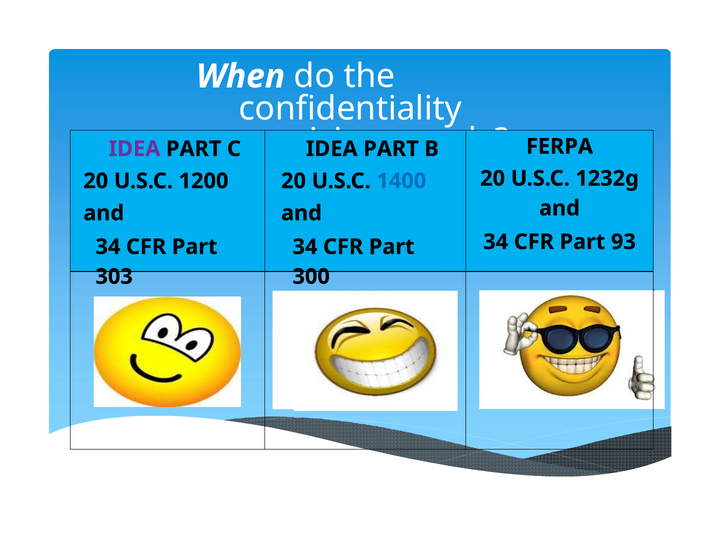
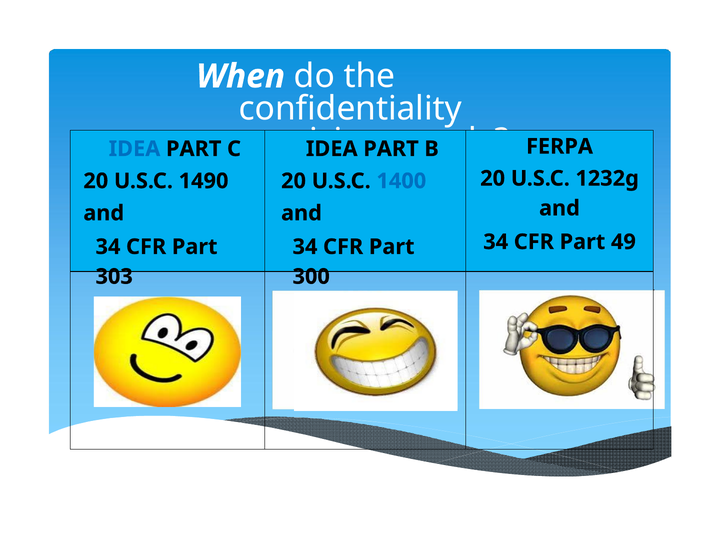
IDEA at (134, 149) colour: purple -> blue
1200: 1200 -> 1490
93: 93 -> 49
